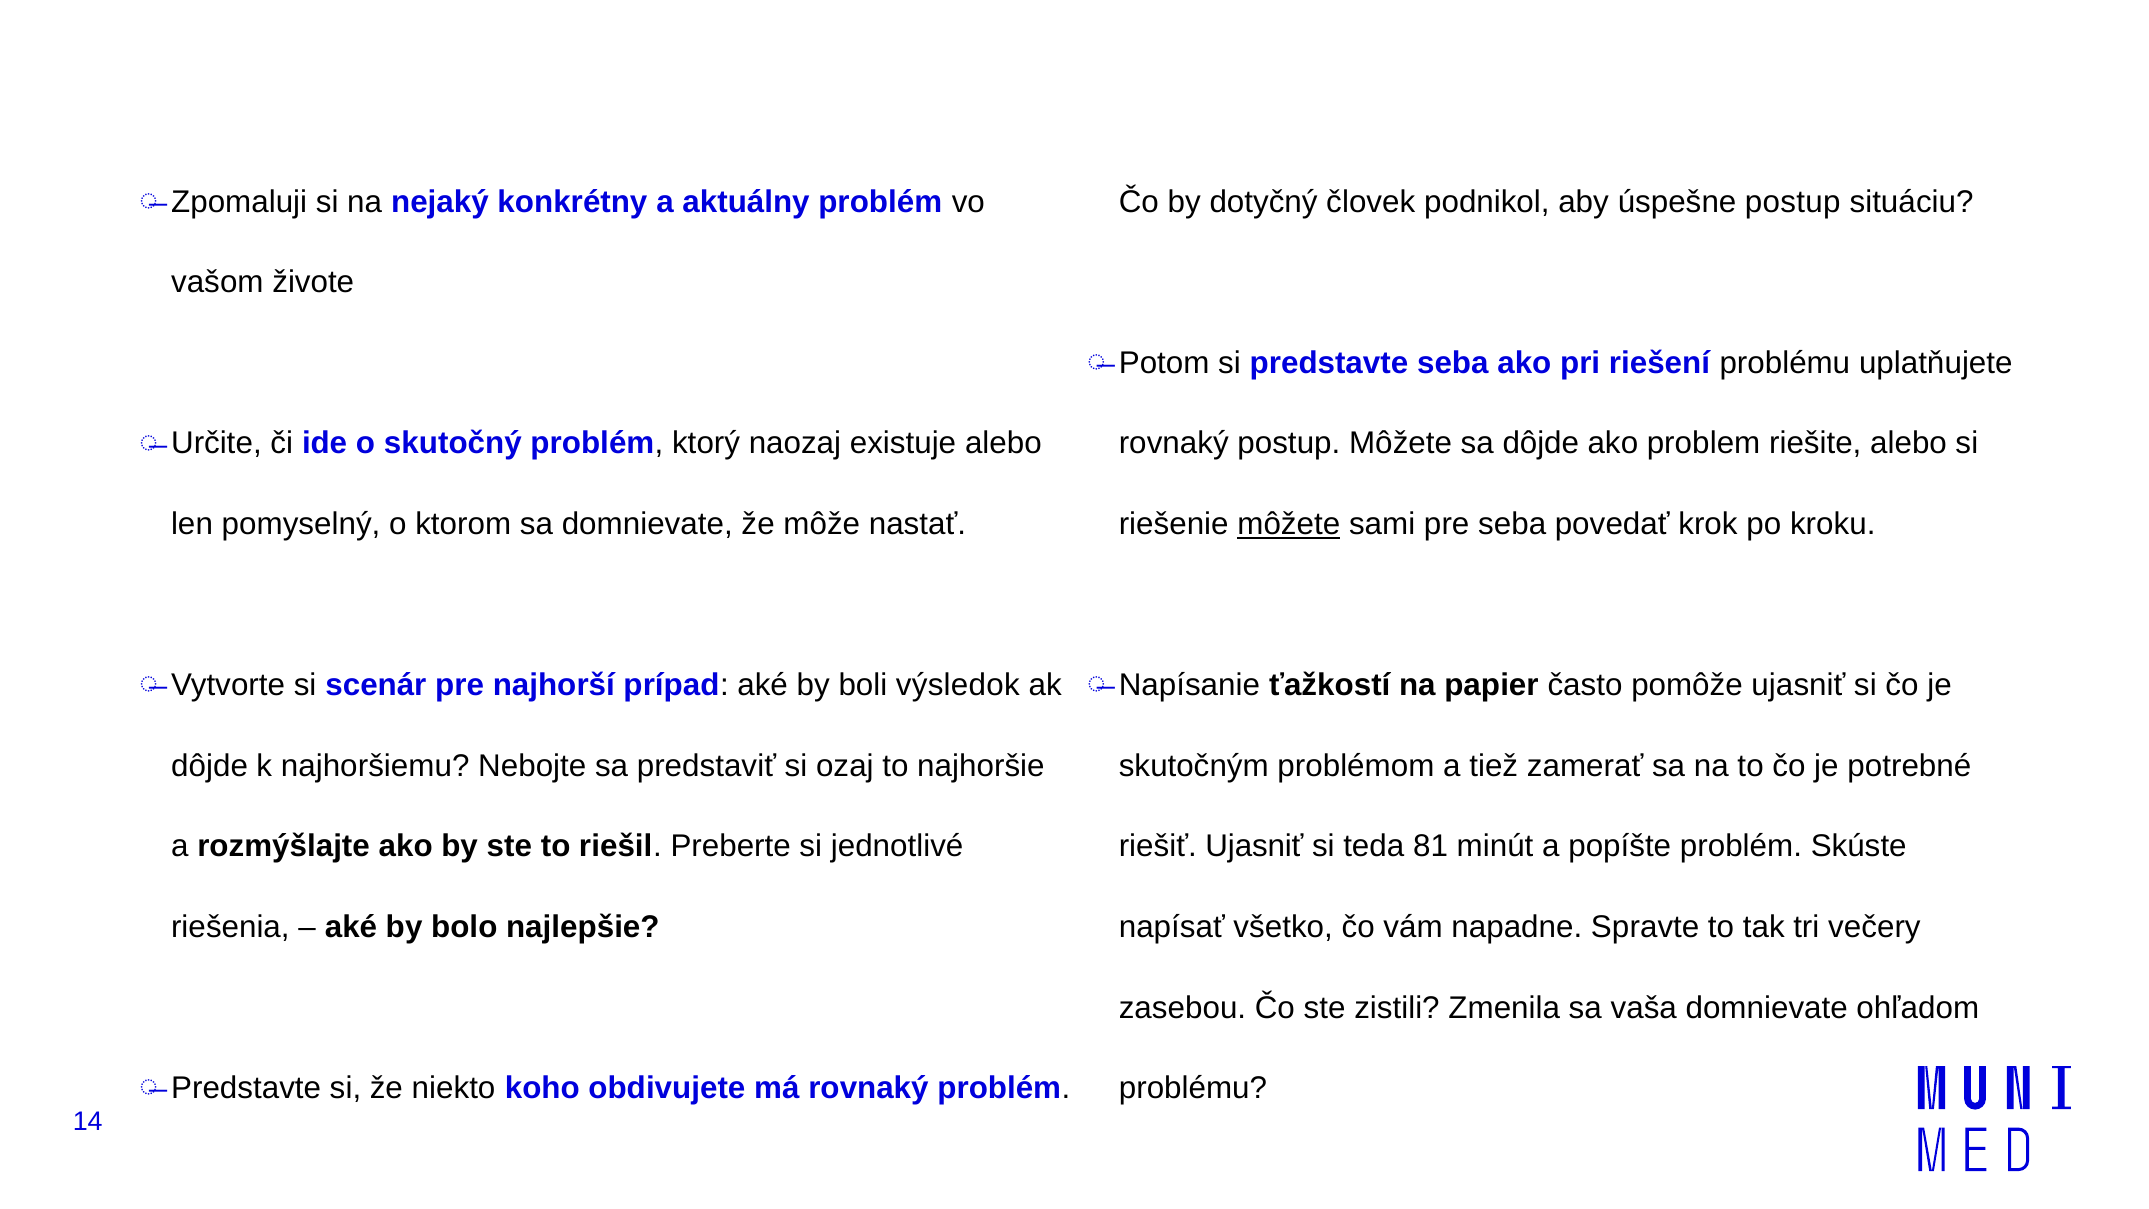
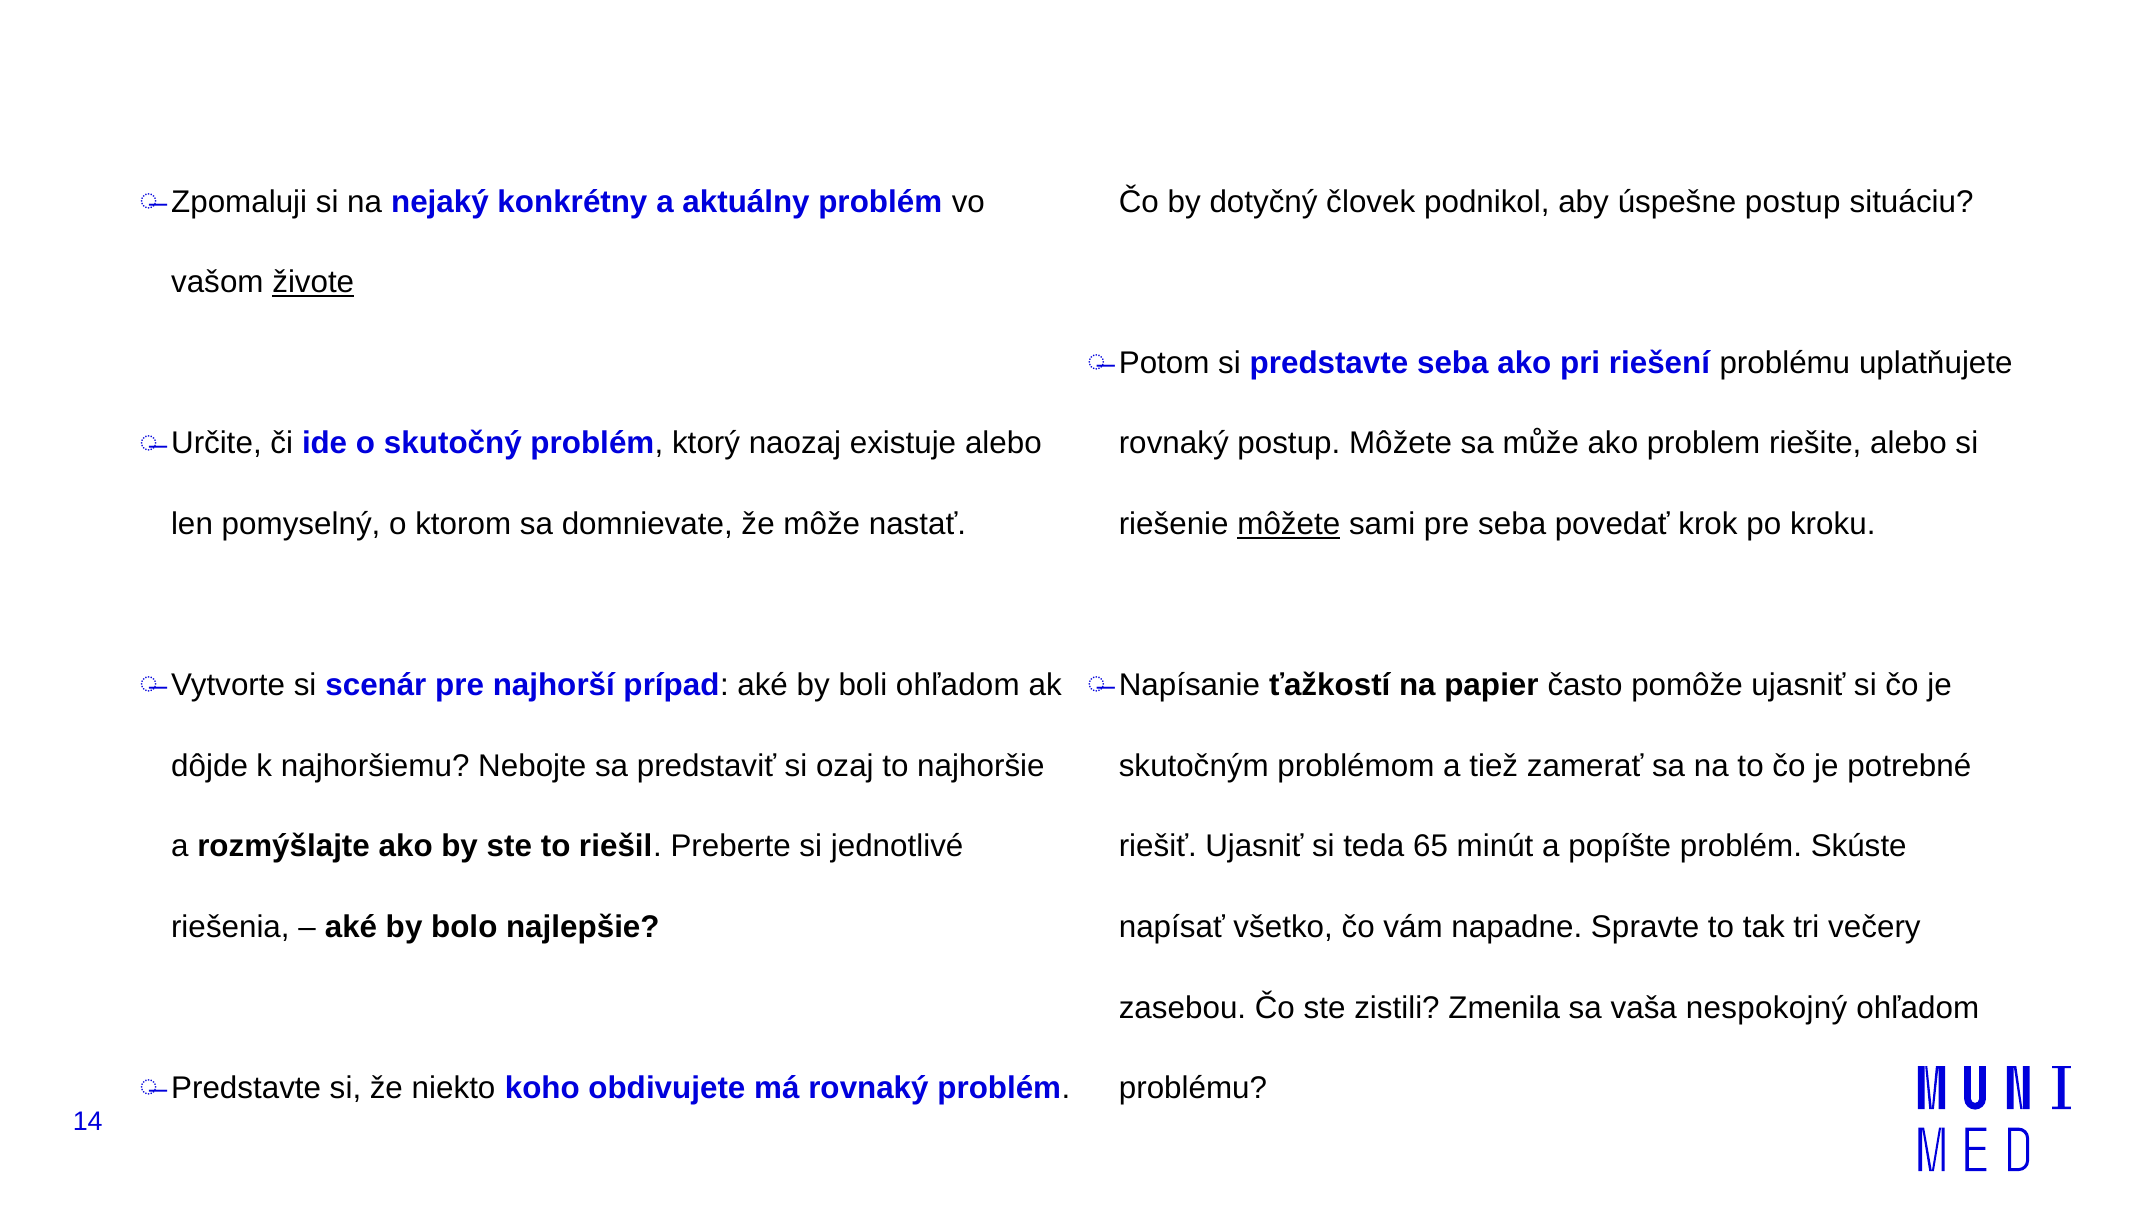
živote underline: none -> present
sa dôjde: dôjde -> může
boli výsledok: výsledok -> ohľadom
81: 81 -> 65
vaša domnievate: domnievate -> nespokojný
